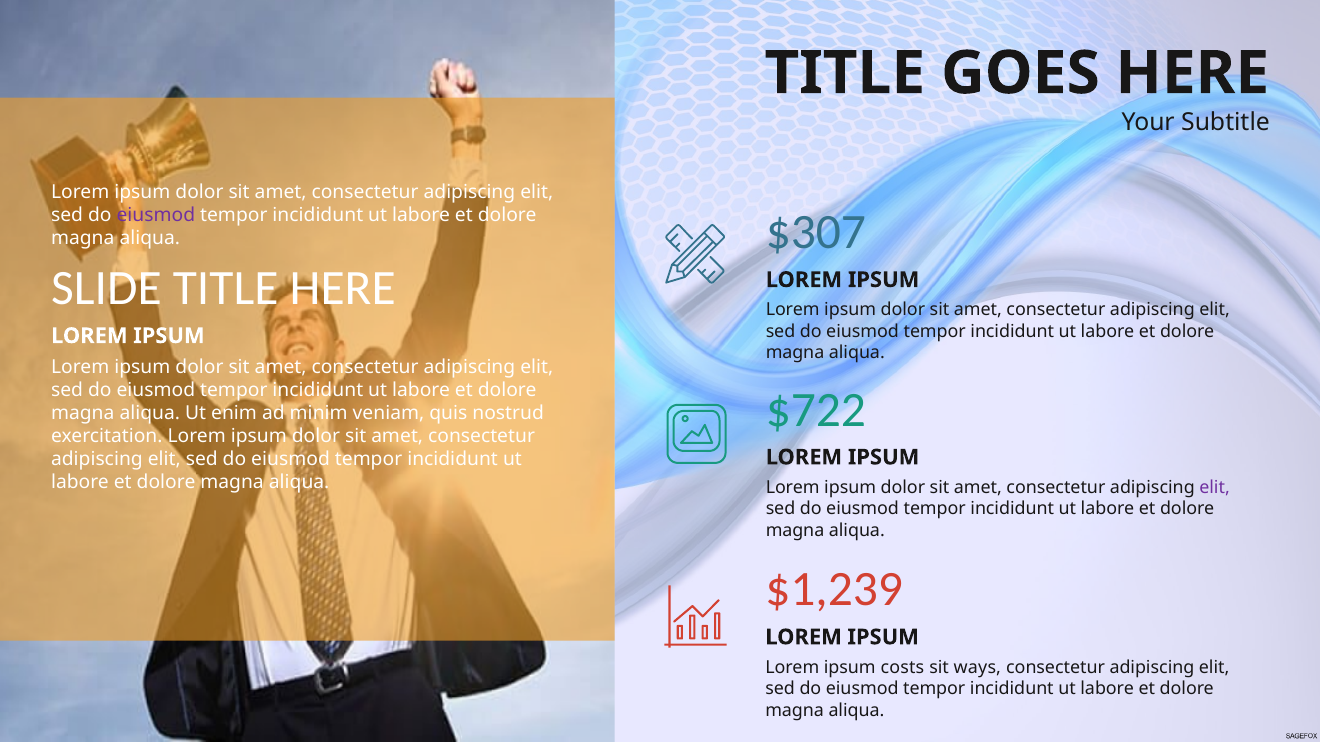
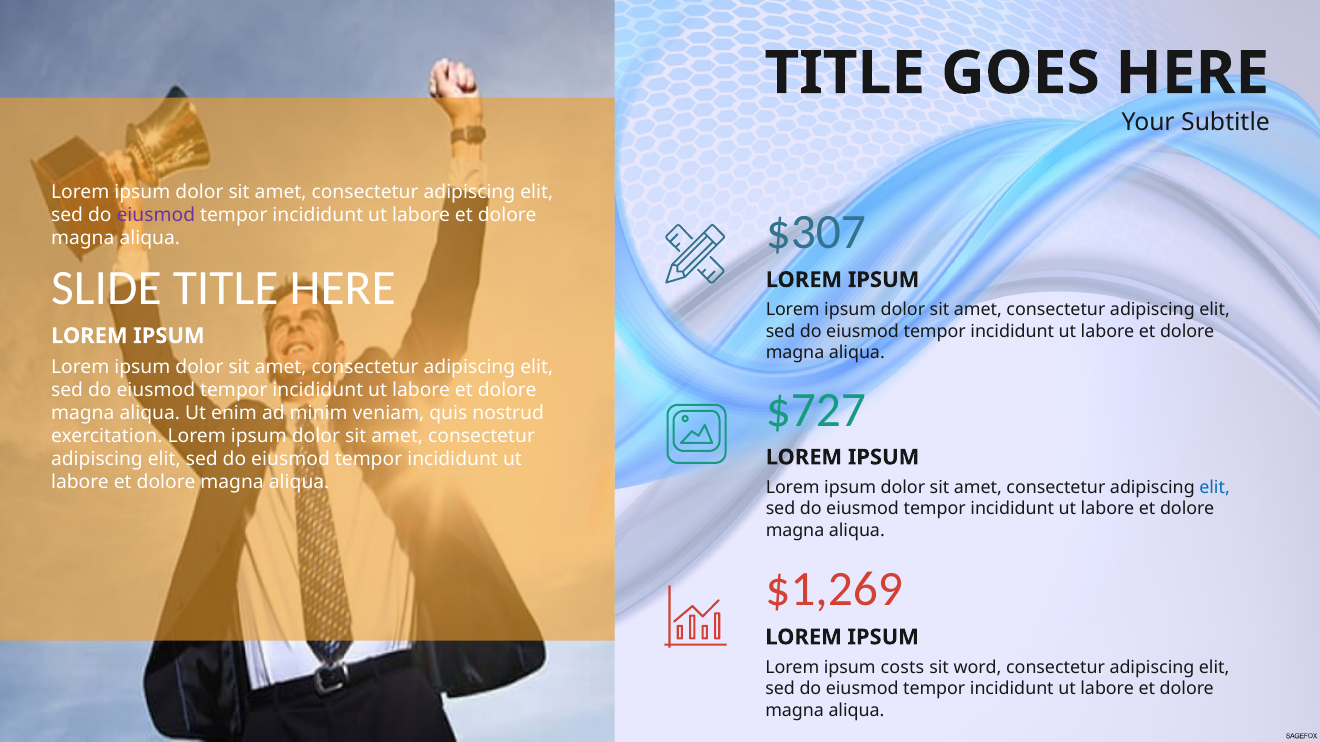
$722: $722 -> $727
elit at (1215, 488) colour: purple -> blue
$1,239: $1,239 -> $1,269
ways: ways -> word
